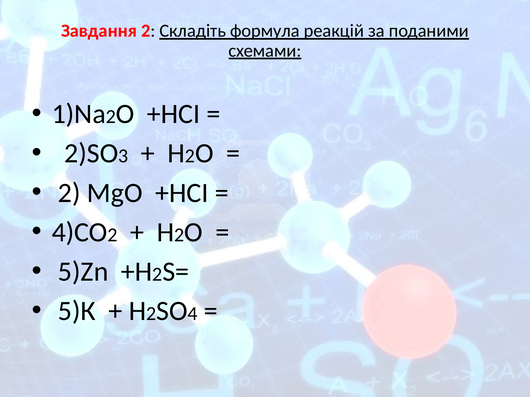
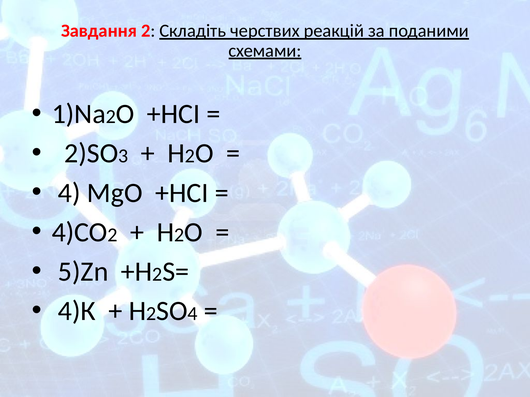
формула: формула -> черствих
2 at (69, 193): 2 -> 4
5)К: 5)К -> 4)К
